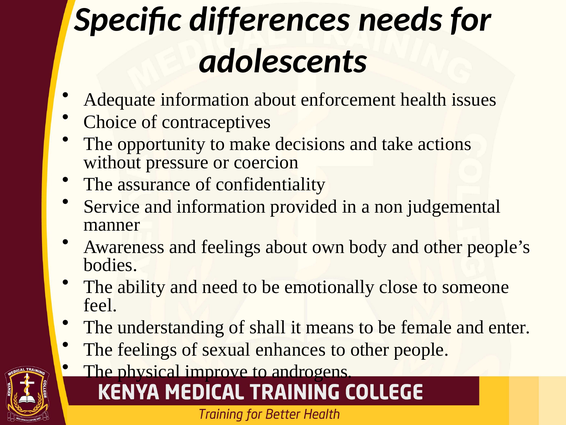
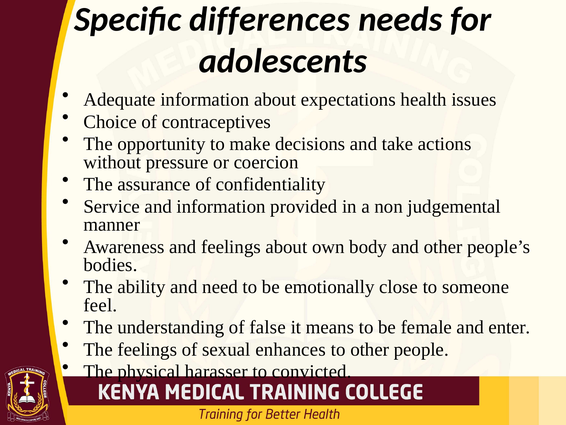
enforcement: enforcement -> expectations
shall: shall -> false
improve: improve -> harasser
androgens: androgens -> convicted
